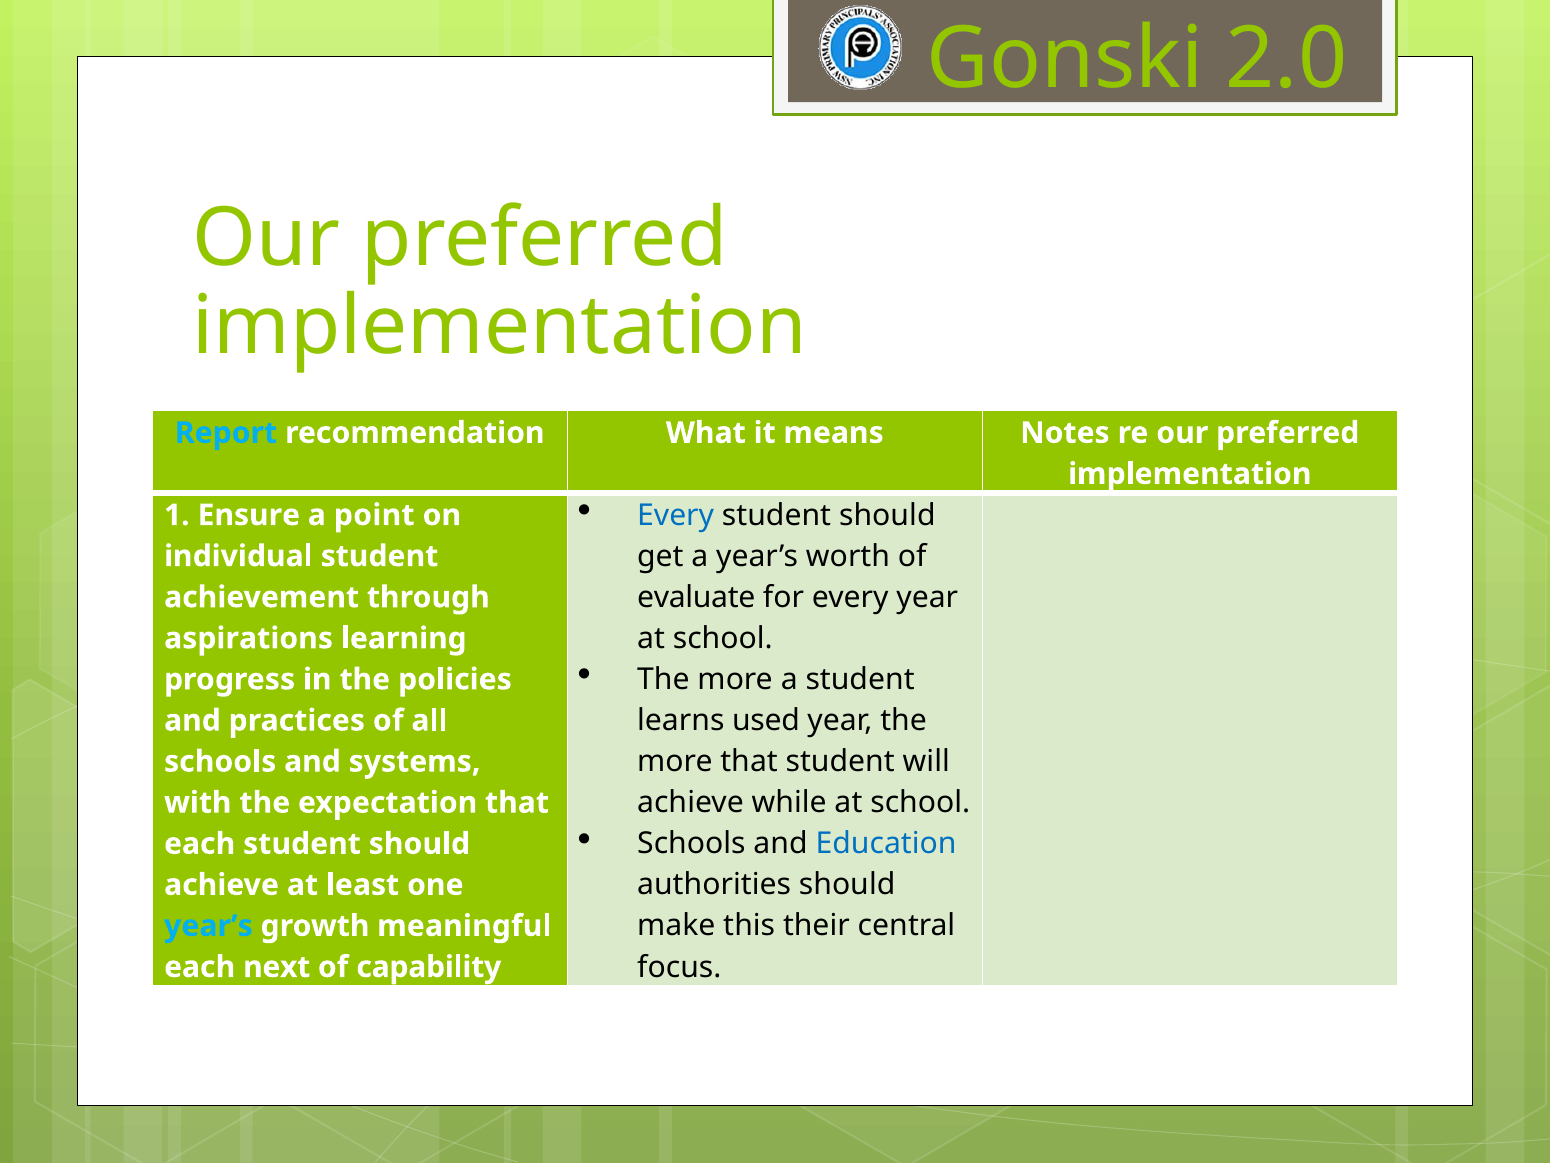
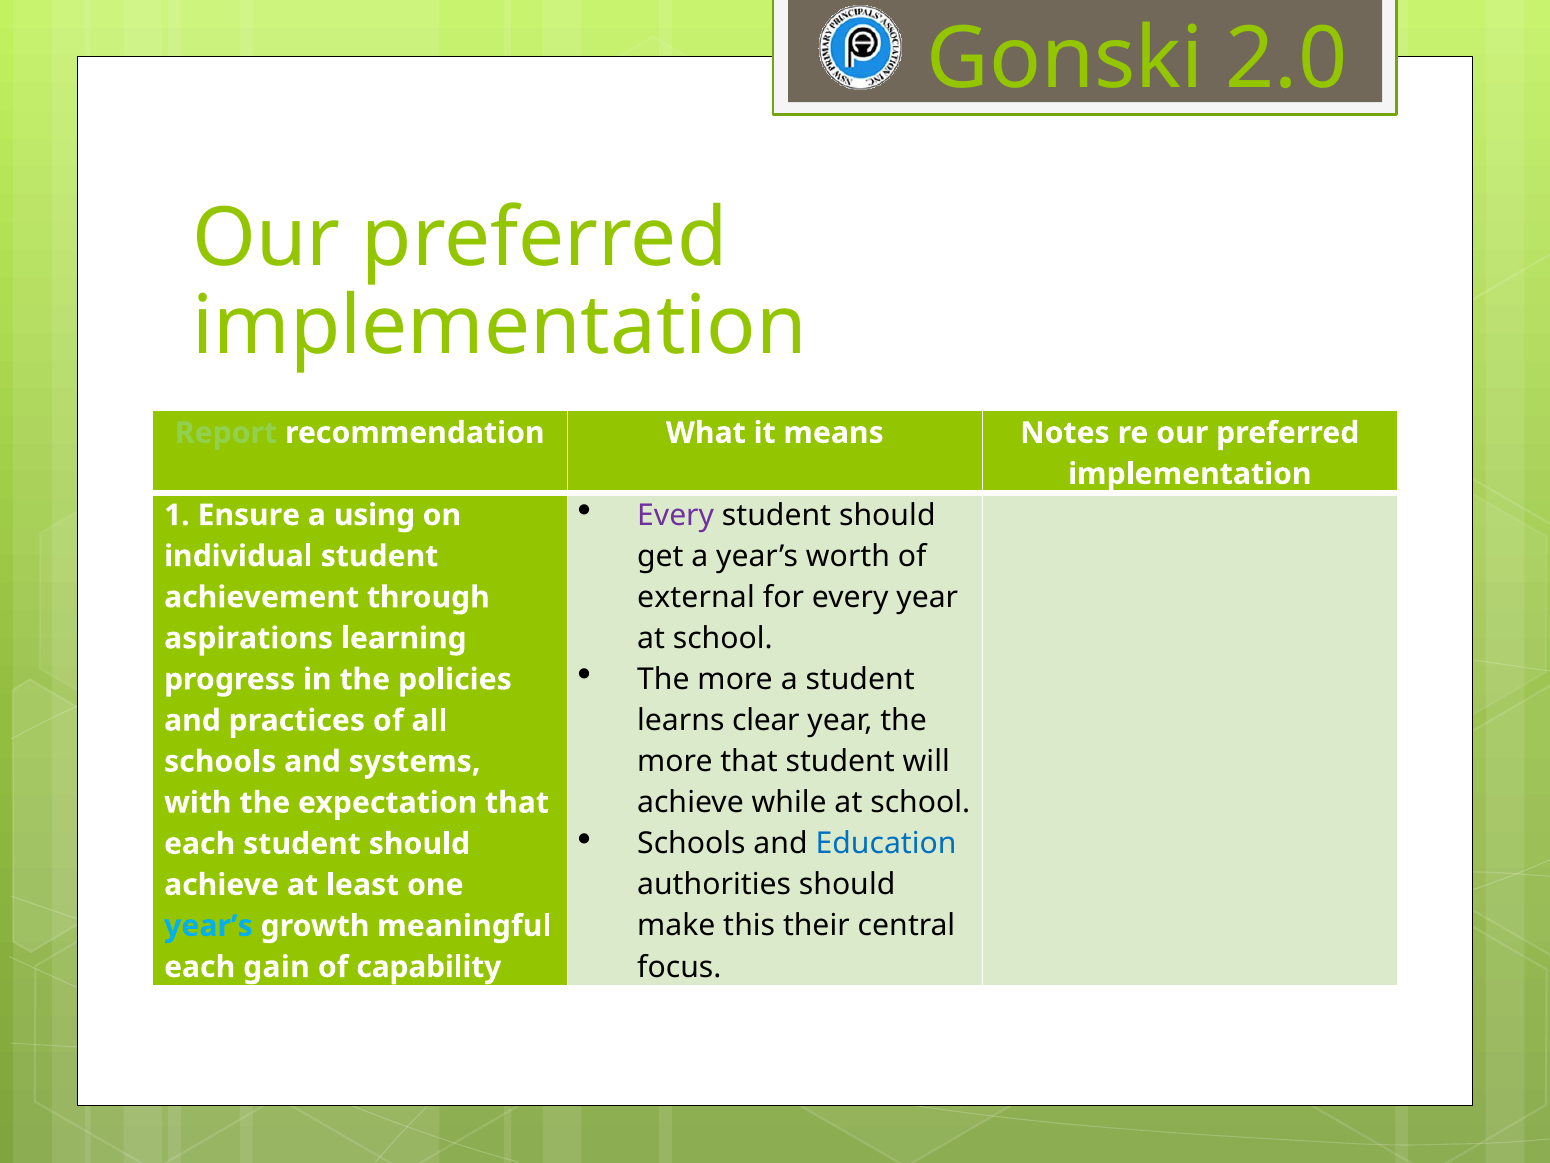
Report colour: light blue -> light green
Every at (676, 515) colour: blue -> purple
point: point -> using
evaluate: evaluate -> external
used: used -> clear
next: next -> gain
